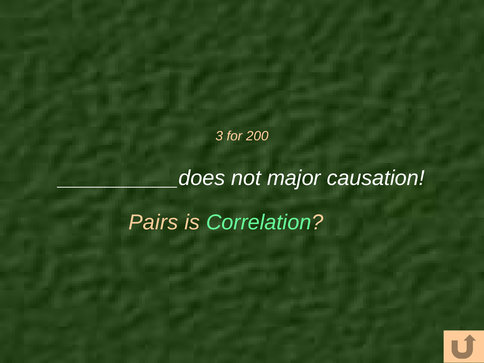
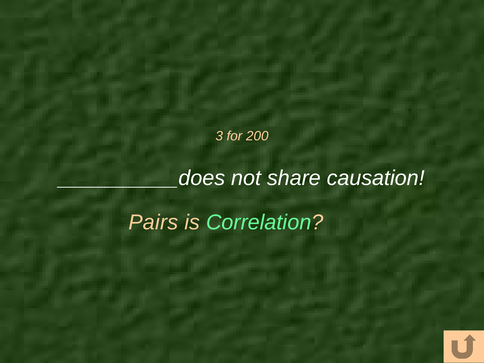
major: major -> share
